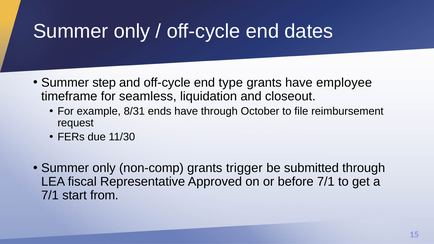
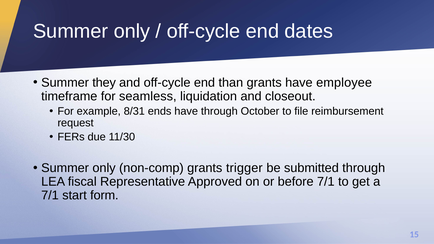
step: step -> they
type: type -> than
from: from -> form
